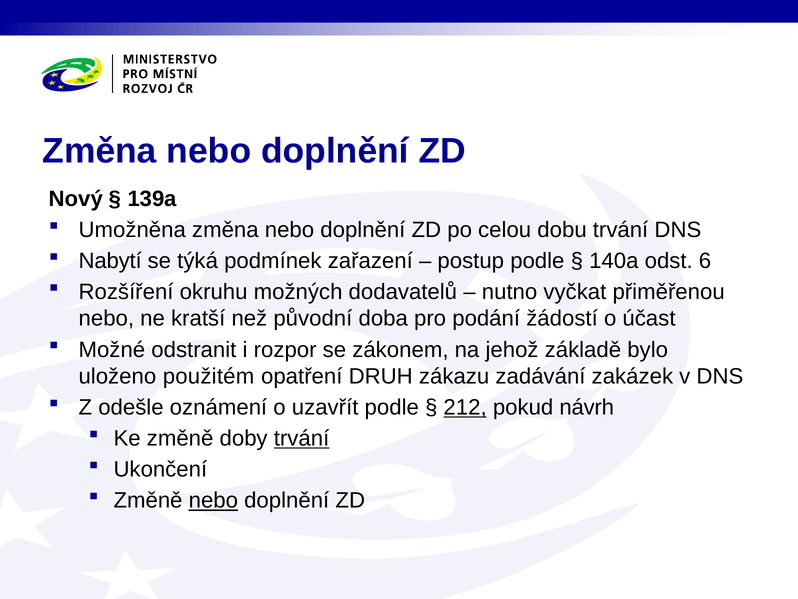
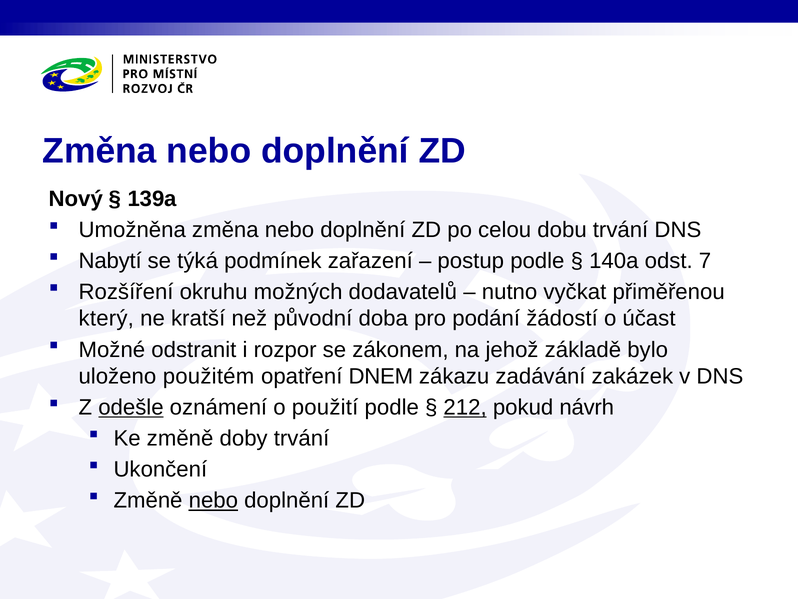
6: 6 -> 7
nebo at (106, 318): nebo -> který
DRUH: DRUH -> DNEM
odešle underline: none -> present
uzavřít: uzavřít -> použití
trvání at (302, 438) underline: present -> none
